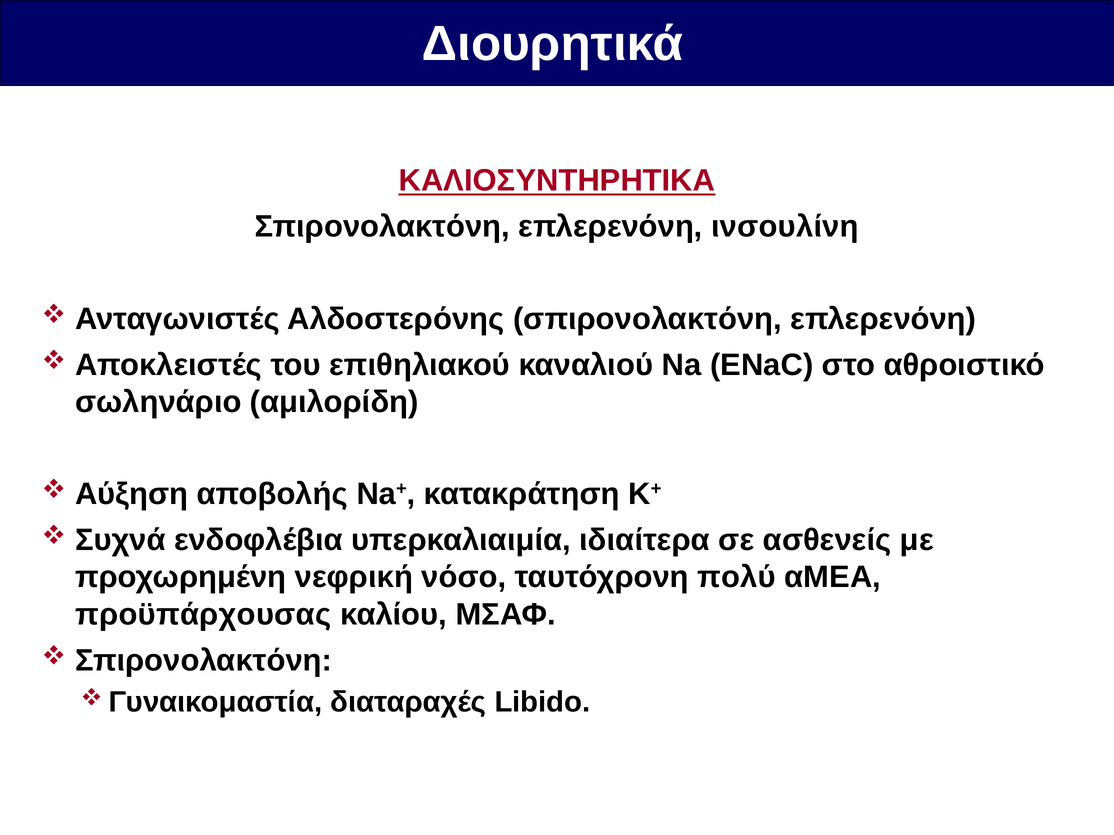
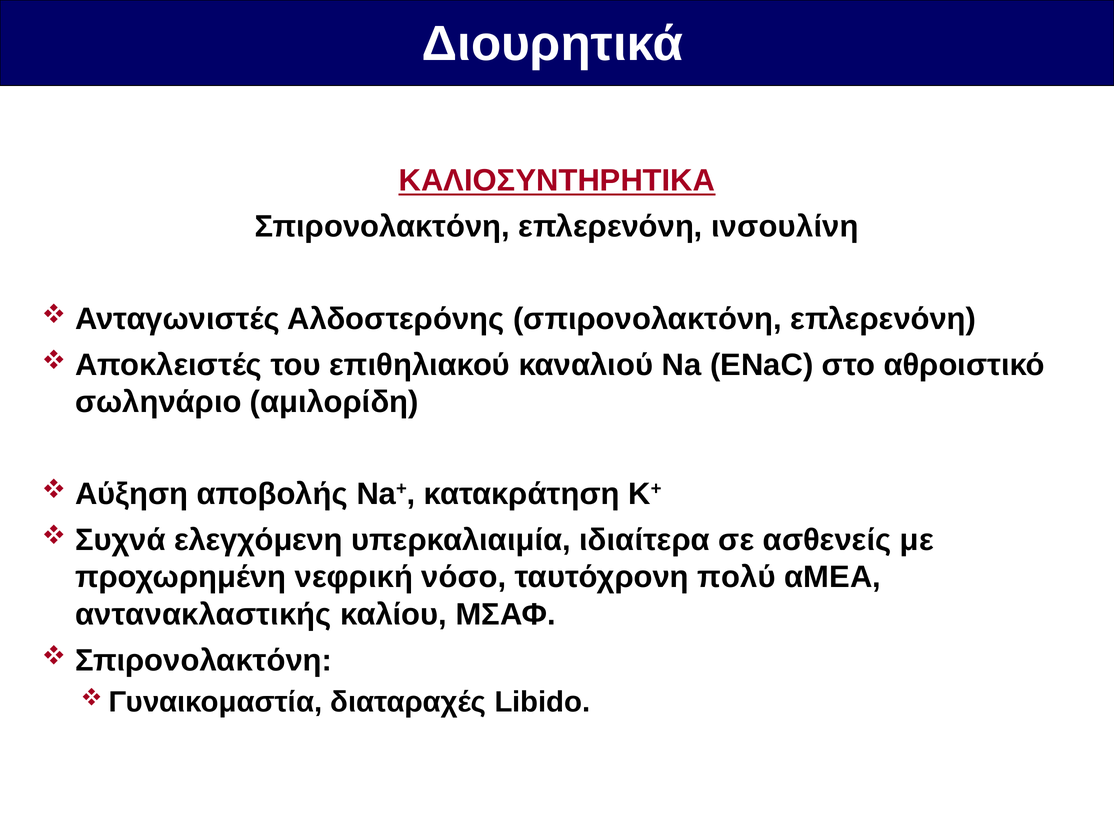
ενδοφλέβια: ενδοφλέβια -> ελεγχόμενη
προϋπάρχουσας: προϋπάρχουσας -> αντανακλαστικής
